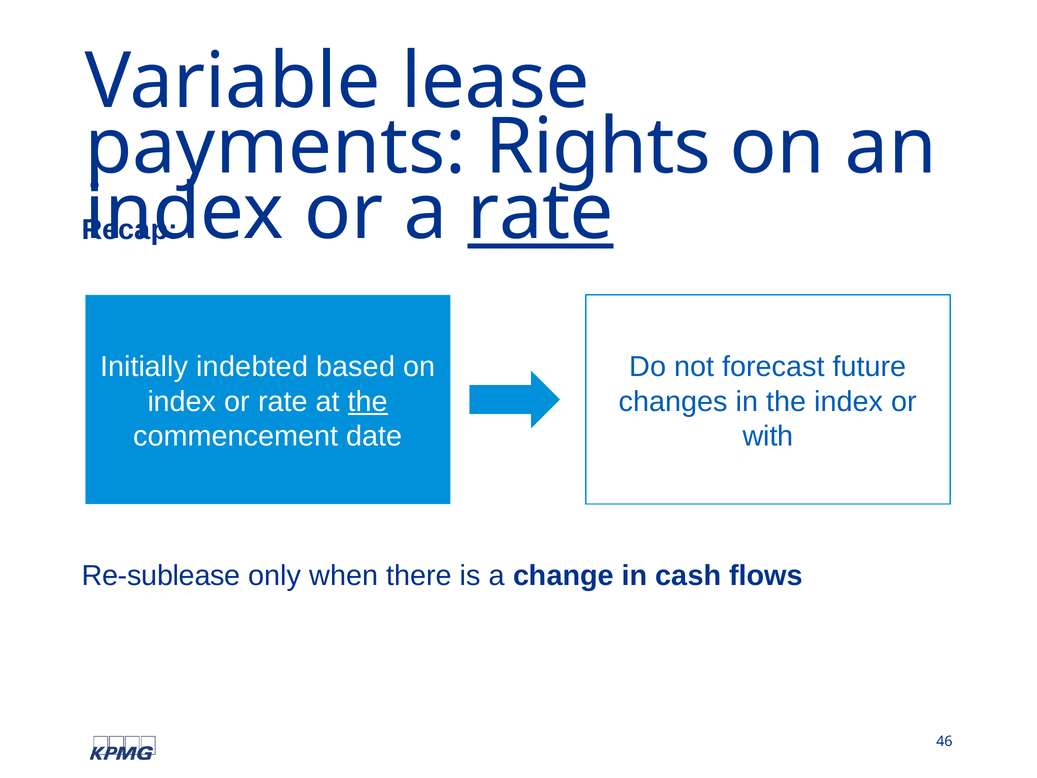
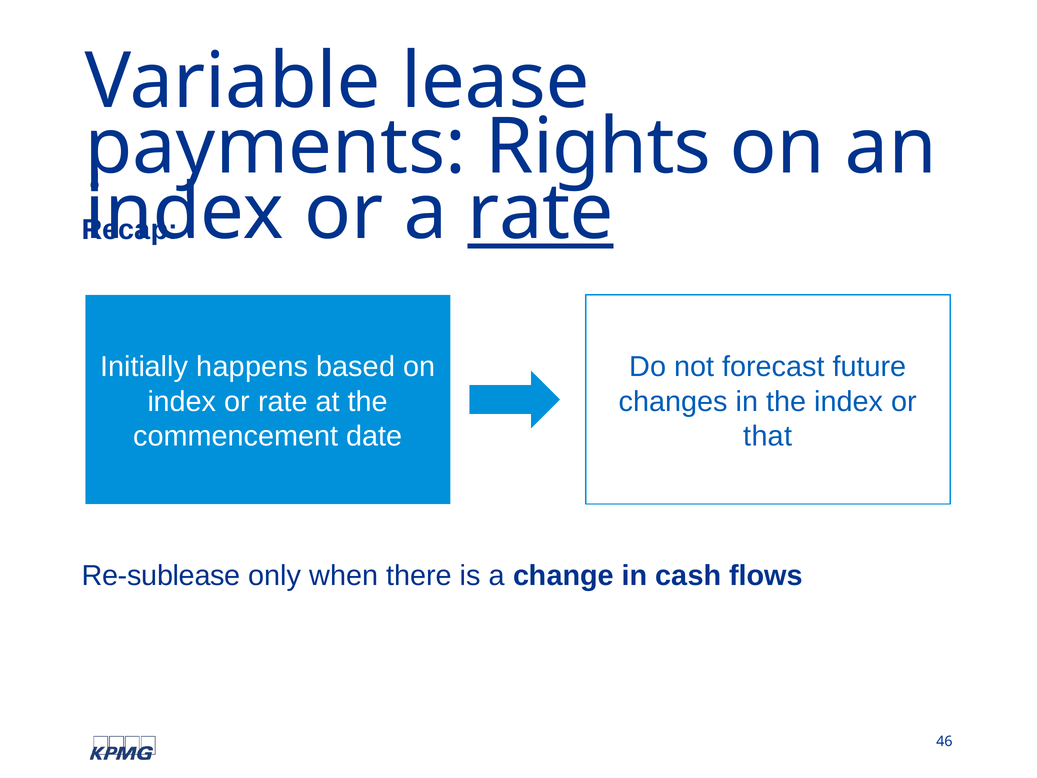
indebted: indebted -> happens
the at (368, 401) underline: present -> none
with: with -> that
